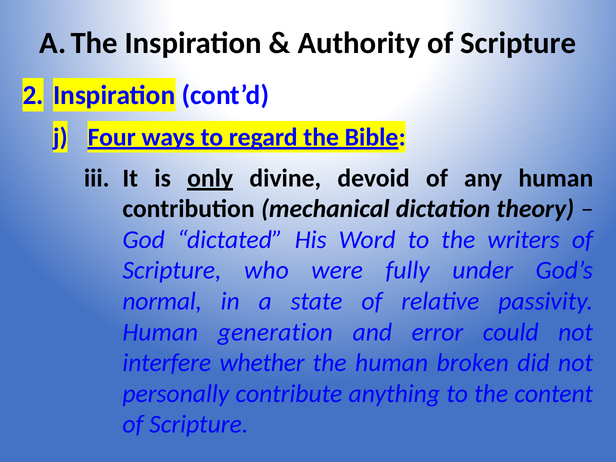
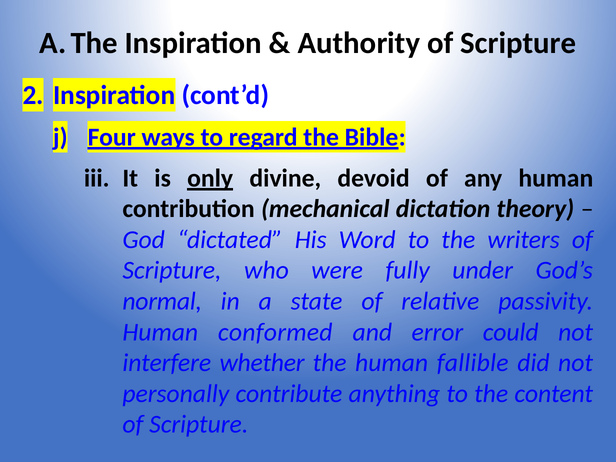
generation: generation -> conformed
broken: broken -> fallible
